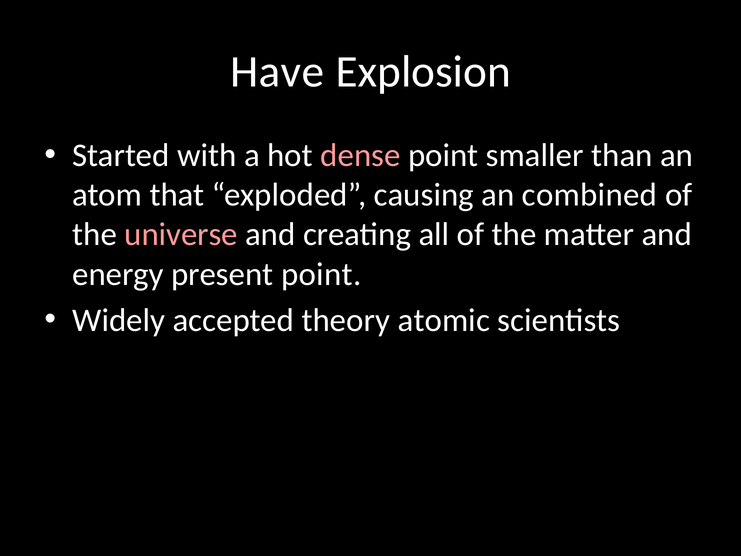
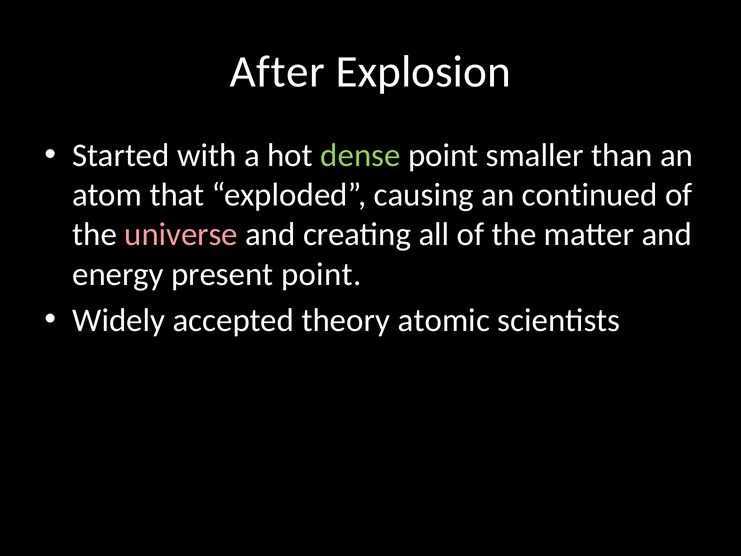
Have: Have -> After
dense colour: pink -> light green
combined: combined -> continued
